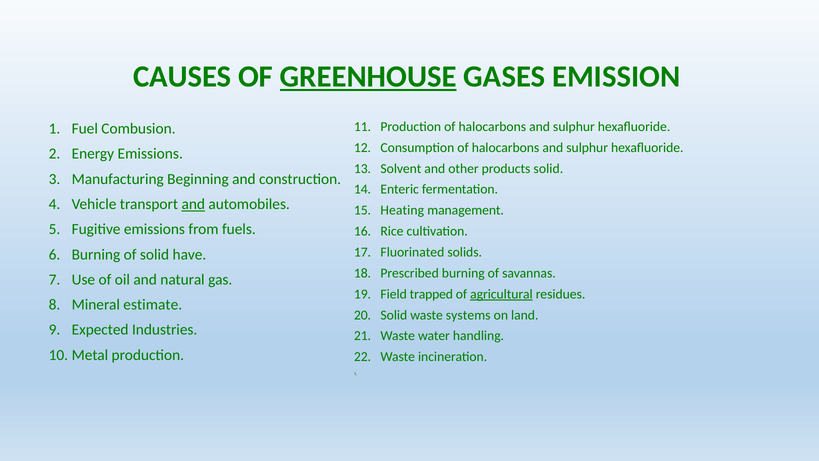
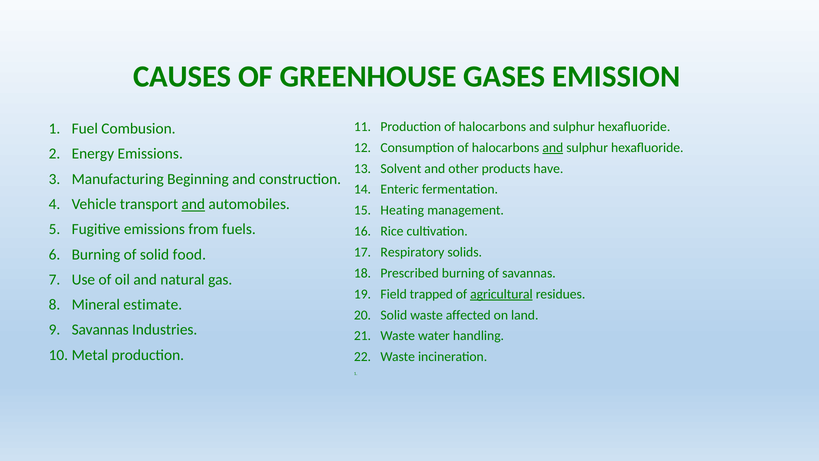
GREENHOUSE underline: present -> none
and at (553, 147) underline: none -> present
products solid: solid -> have
Fluorinated: Fluorinated -> Respiratory
have: have -> food
systems: systems -> affected
Expected at (100, 330): Expected -> Savannas
